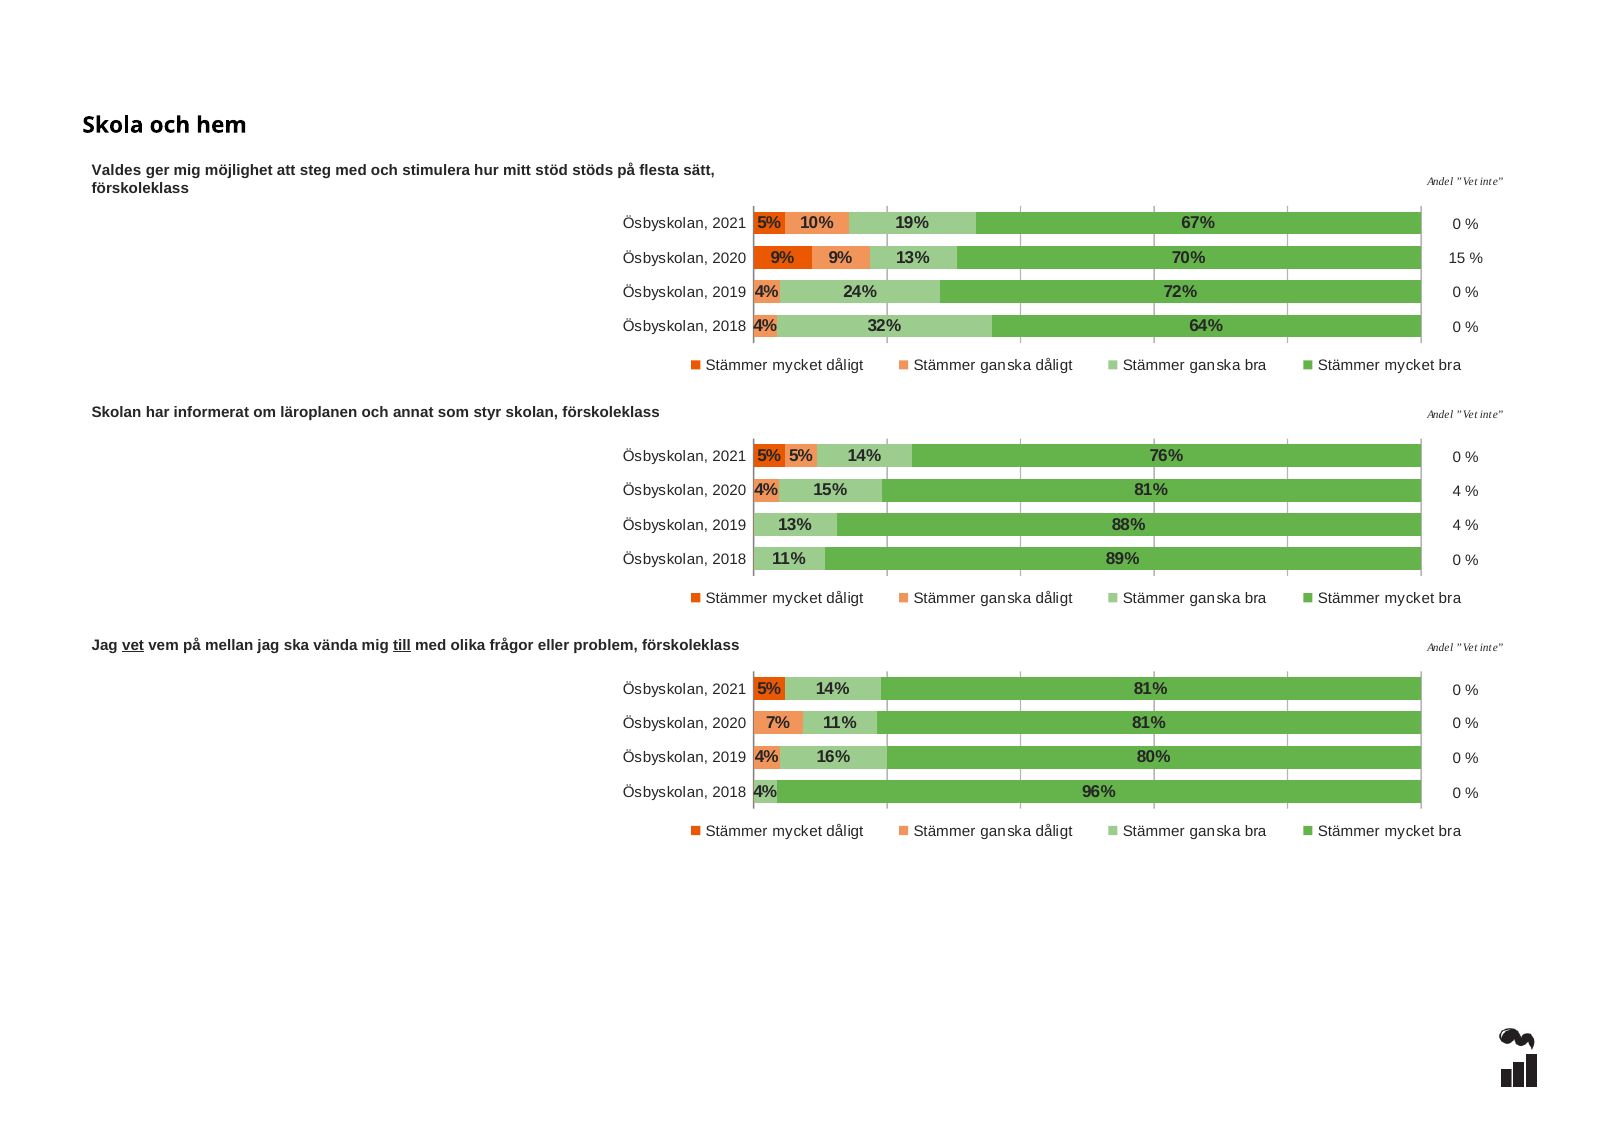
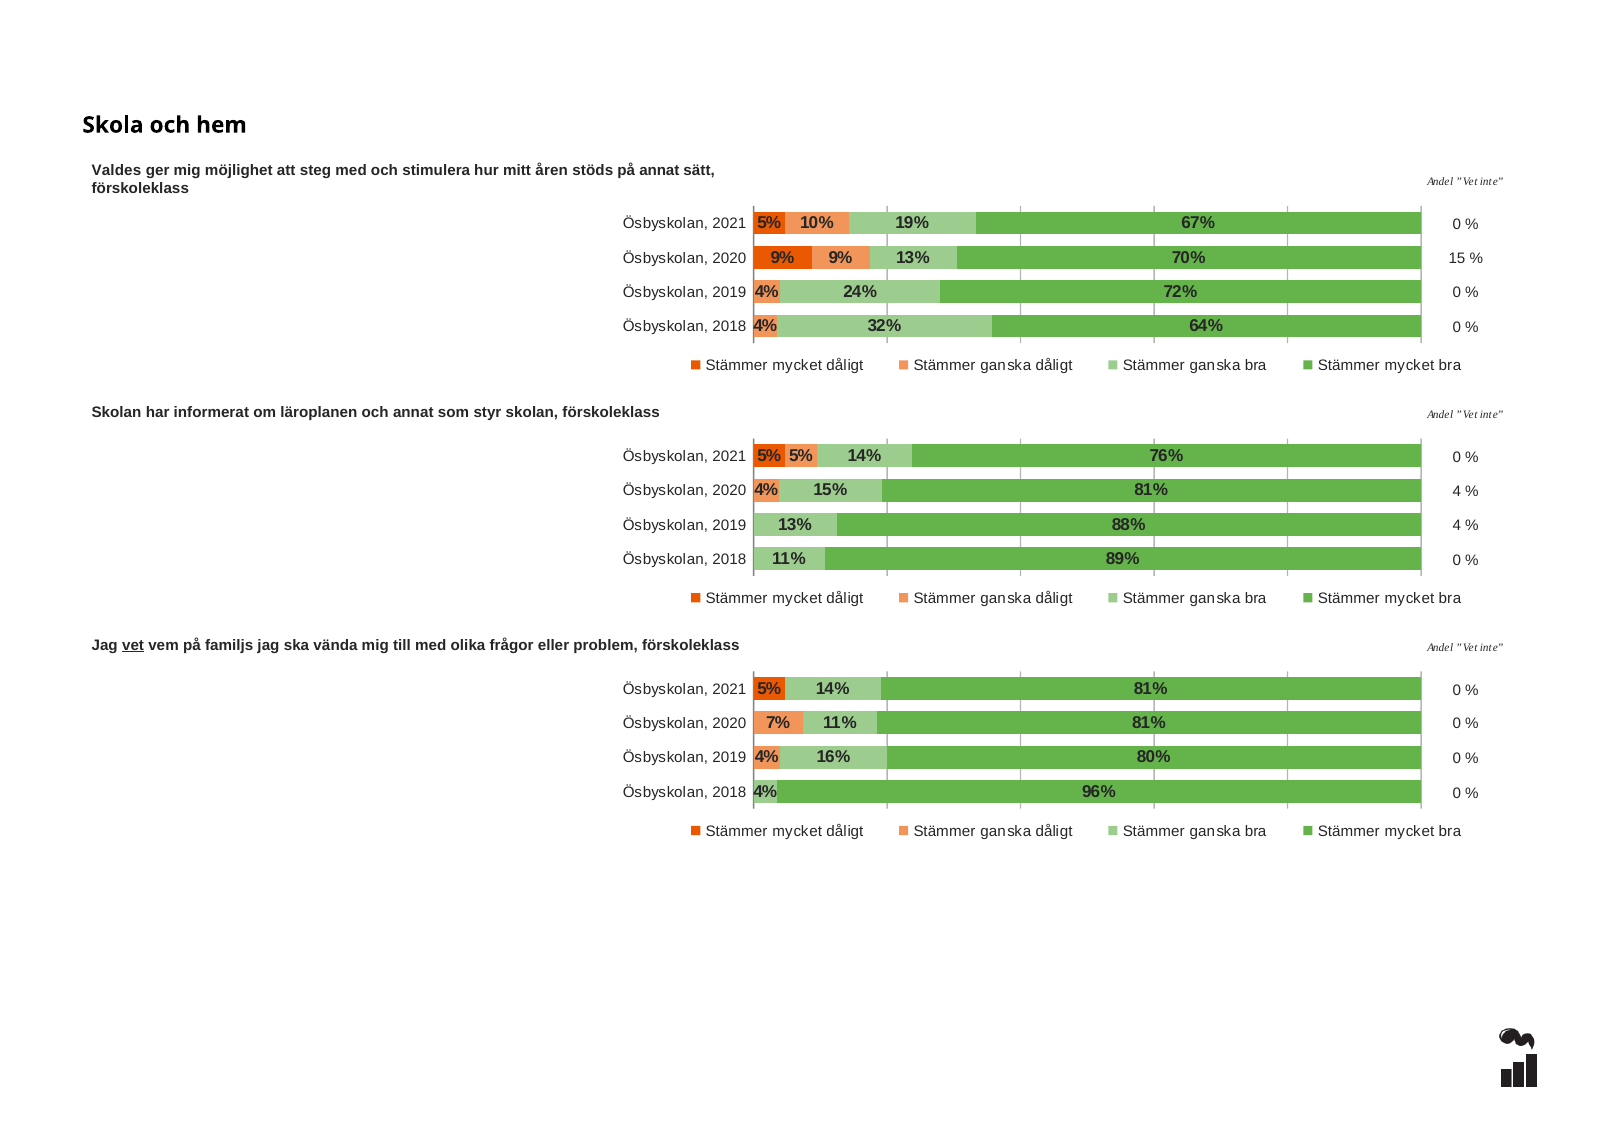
stöd: stöd -> åren
på flesta: flesta -> annat
mellan: mellan -> familjs
till underline: present -> none
